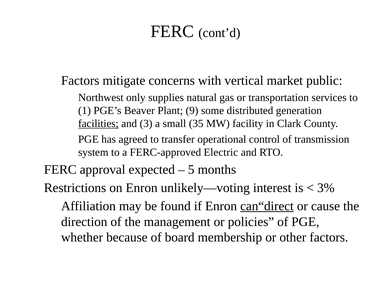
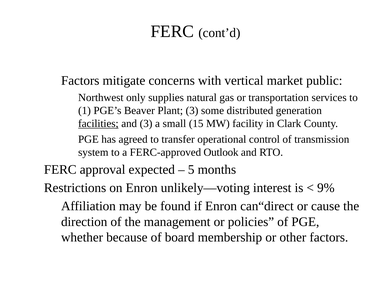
Plant 9: 9 -> 3
35: 35 -> 15
Electric: Electric -> Outlook
3%: 3% -> 9%
can“direct underline: present -> none
